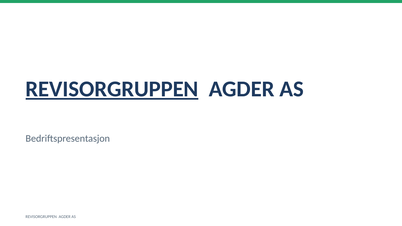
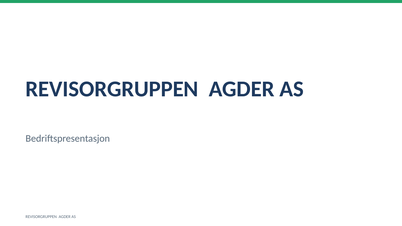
REVISORGRUPPEN at (112, 89) underline: present -> none
